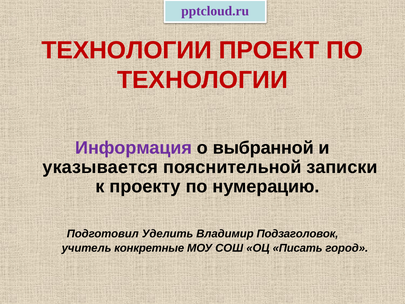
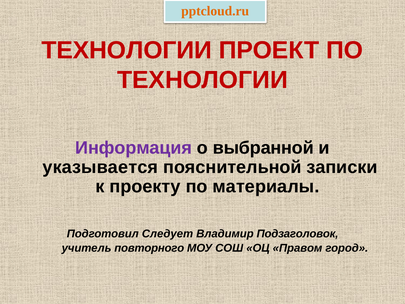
pptcloud.ru colour: purple -> orange
нумерацию: нумерацию -> материалы
Уделить: Уделить -> Следует
конкретные: конкретные -> повторного
Писать: Писать -> Правом
